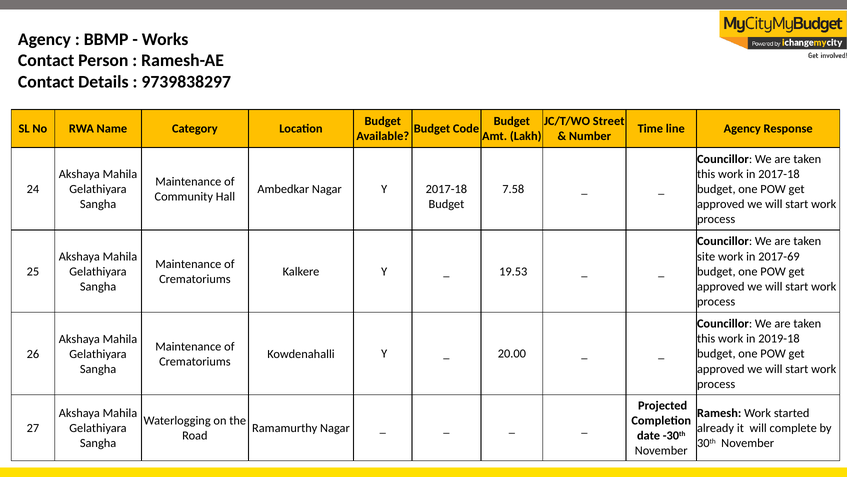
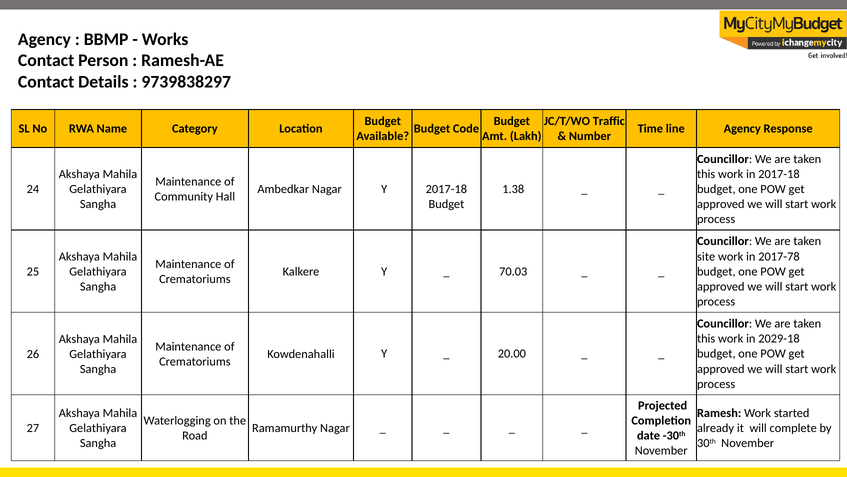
Street: Street -> Traffic
7.58: 7.58 -> 1.38
2017-69: 2017-69 -> 2017-78
19.53: 19.53 -> 70.03
2019-18: 2019-18 -> 2029-18
